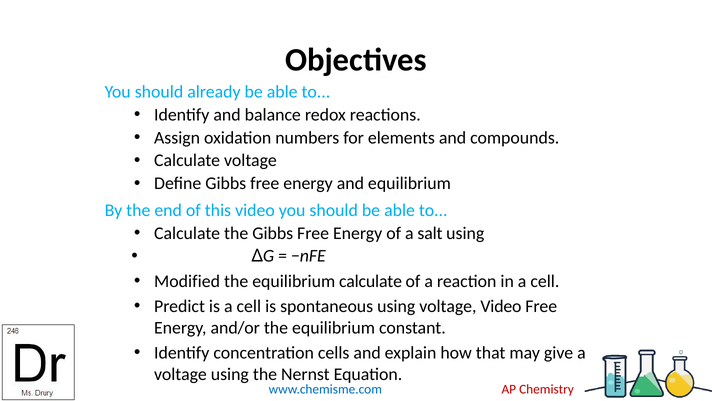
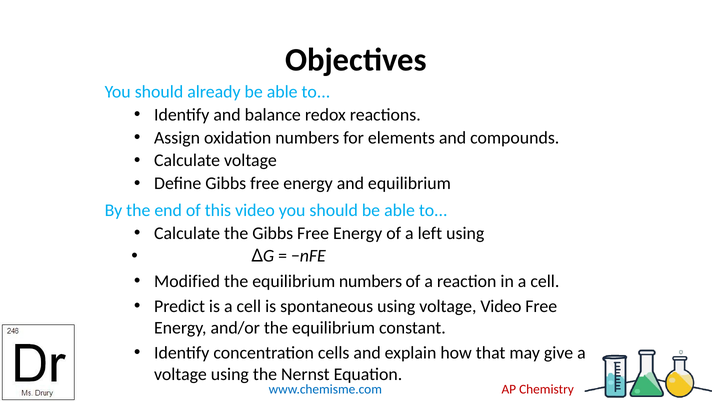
salt: salt -> left
equilibrium calculate: calculate -> numbers
